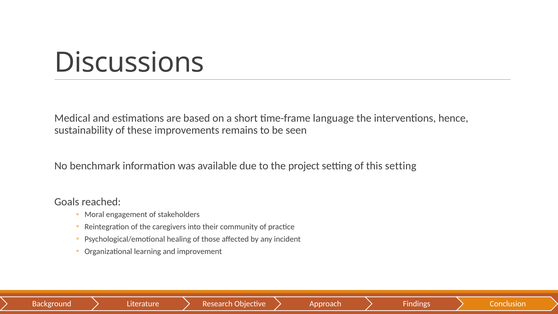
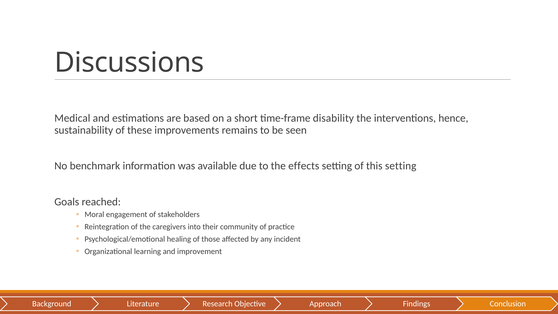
language: language -> disability
project: project -> effects
